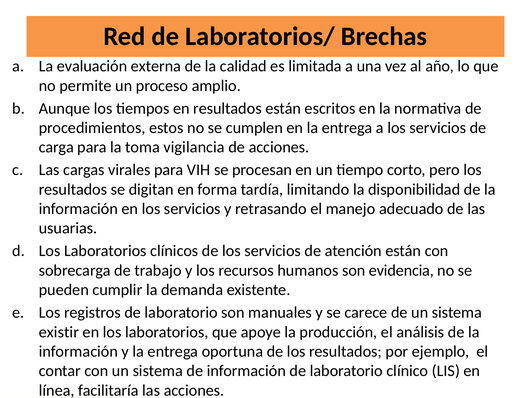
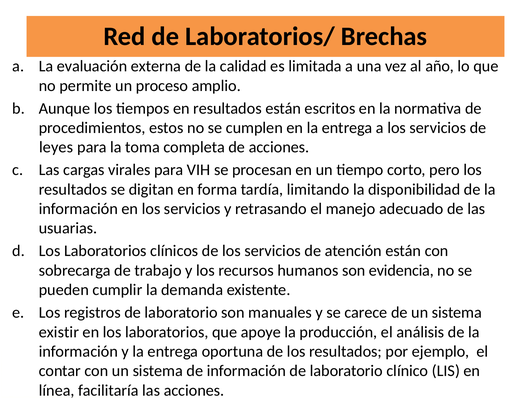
carga: carga -> leyes
vigilancia: vigilancia -> completa
